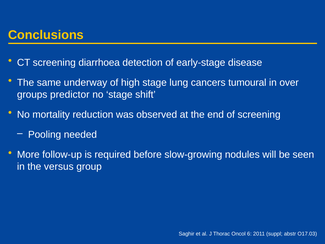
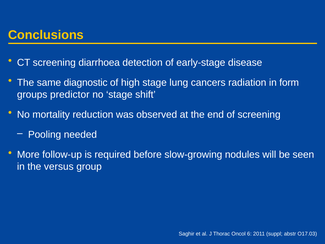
underway: underway -> diagnostic
tumoural: tumoural -> radiation
over: over -> form
